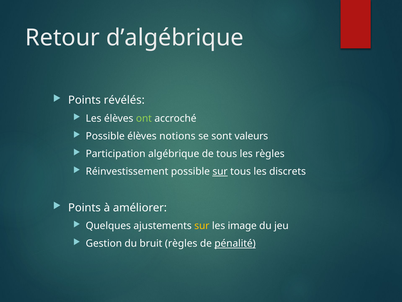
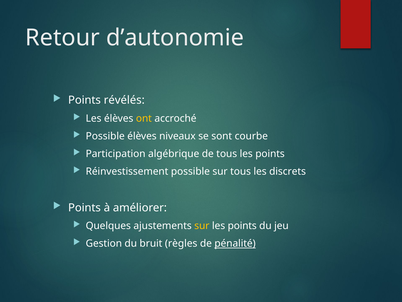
d’algébrique: d’algébrique -> d’autonomie
ont colour: light green -> yellow
notions: notions -> niveaux
valeurs: valeurs -> courbe
tous les règles: règles -> points
sur at (220, 171) underline: present -> none
image at (242, 226): image -> points
